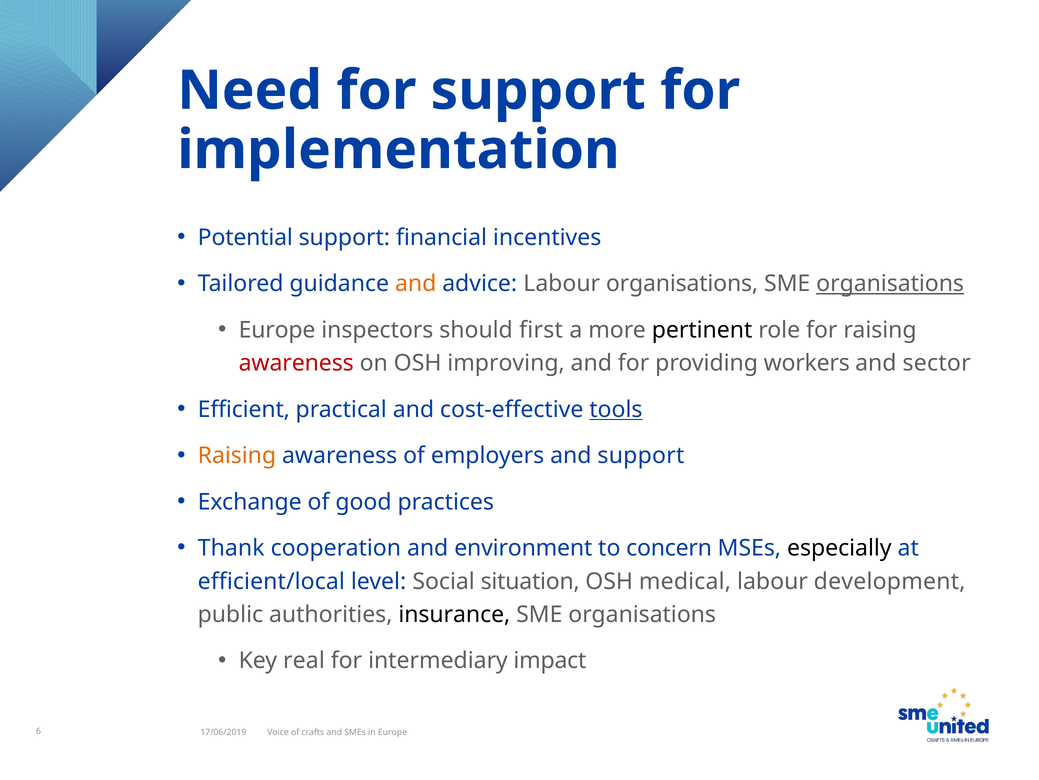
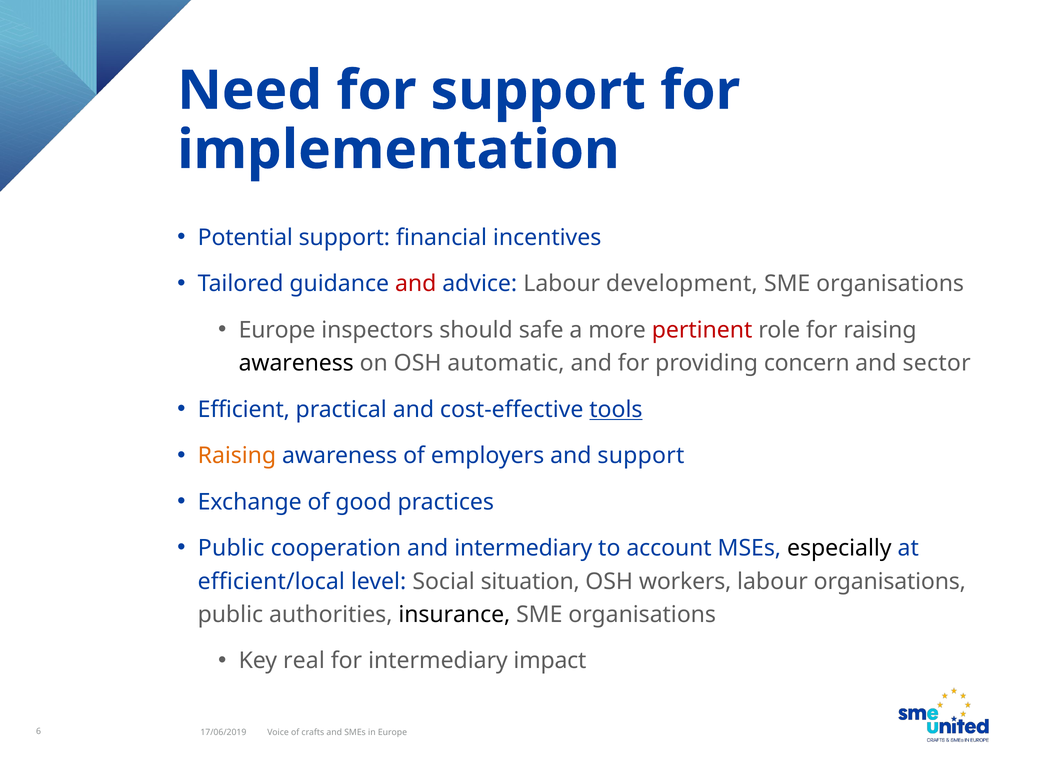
and at (416, 284) colour: orange -> red
Labour organisations: organisations -> development
organisations at (890, 284) underline: present -> none
first: first -> safe
pertinent colour: black -> red
awareness at (296, 363) colour: red -> black
improving: improving -> automatic
workers: workers -> concern
Thank at (231, 548): Thank -> Public
and environment: environment -> intermediary
concern: concern -> account
medical: medical -> workers
labour development: development -> organisations
